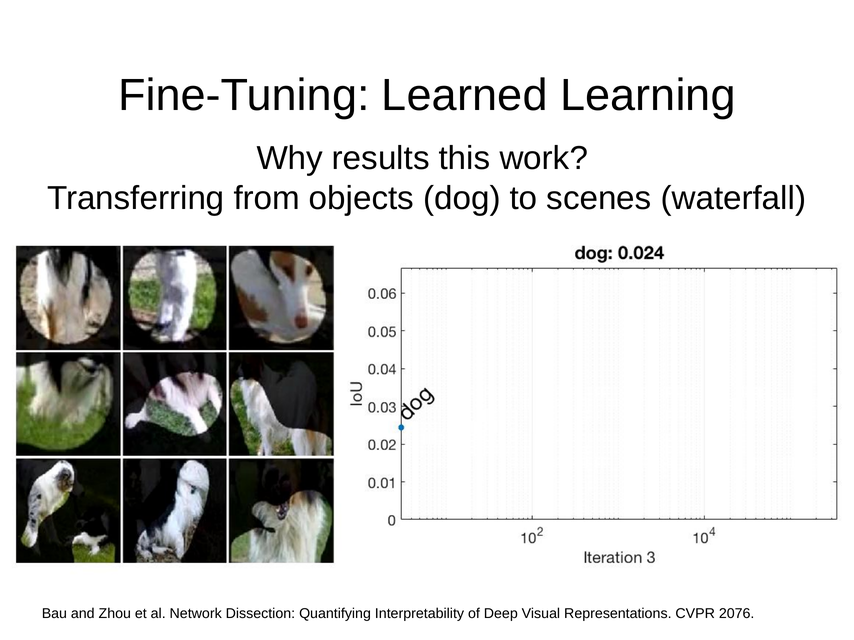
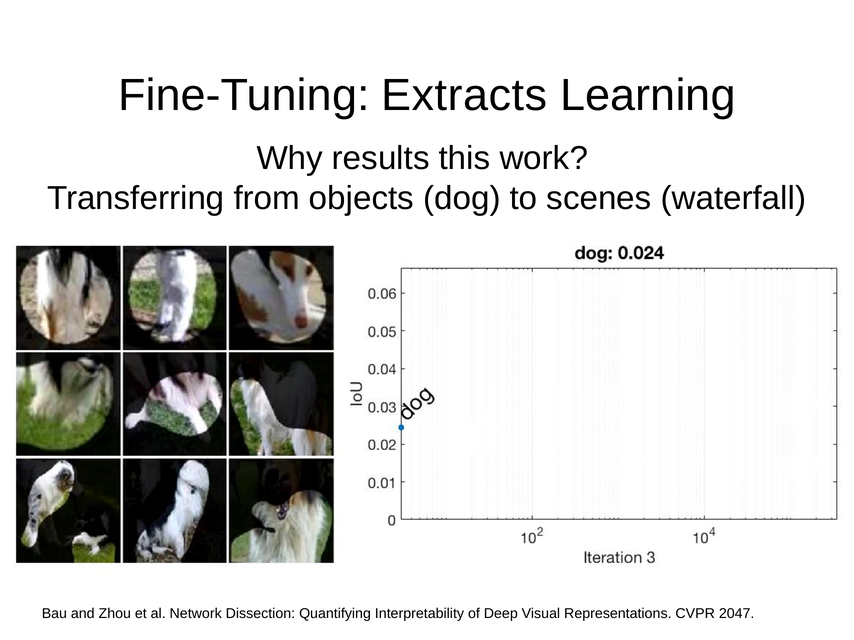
Learned: Learned -> Extracts
2076: 2076 -> 2047
